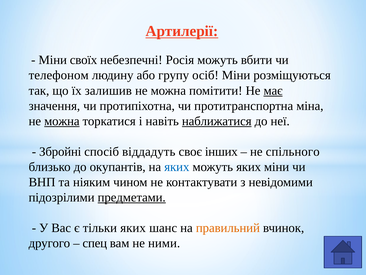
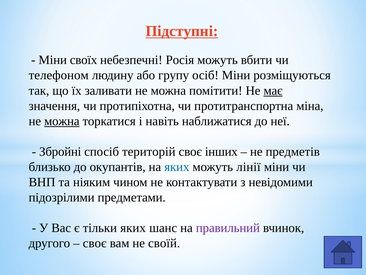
Артилерії: Артилерії -> Підступні
залишив: залишив -> заливати
наближатися underline: present -> none
віддадуть: віддадуть -> територій
спільного: спільного -> предметів
можуть яких: яких -> лінії
предметами underline: present -> none
правильний colour: orange -> purple
спец at (95, 243): спец -> своє
ними: ними -> своїй
